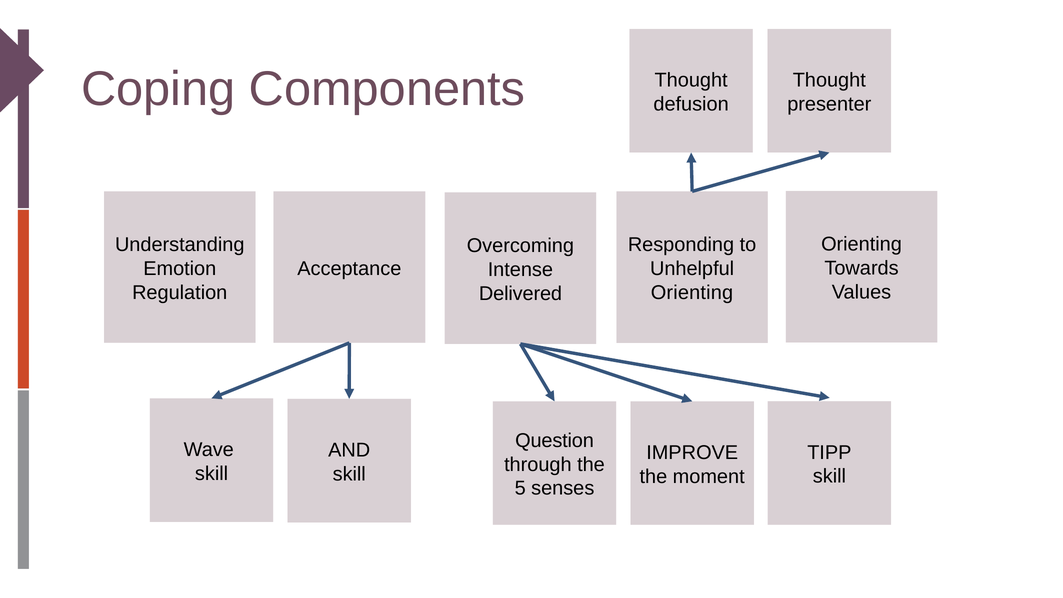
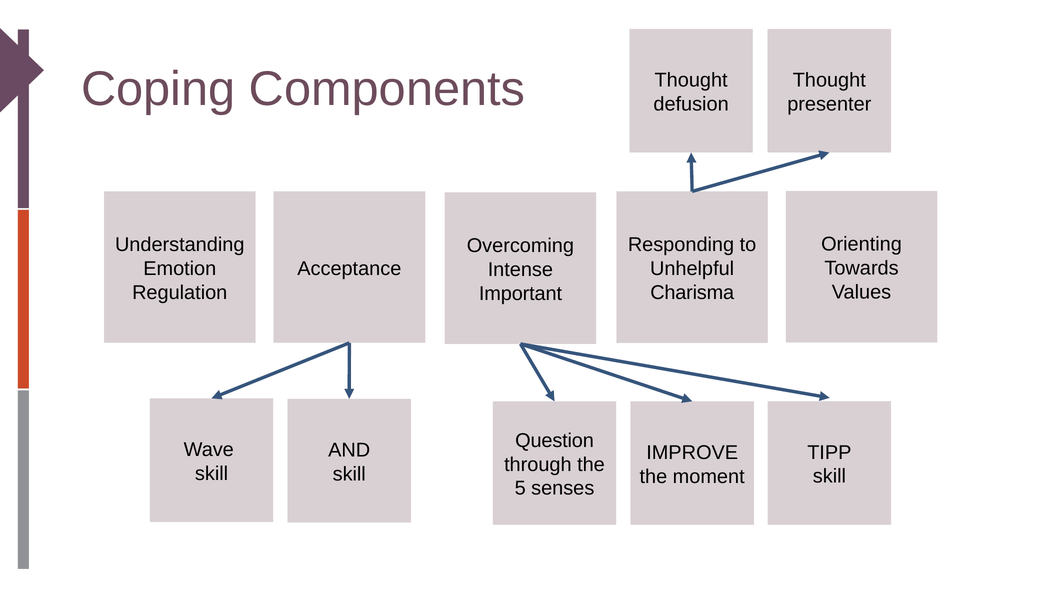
Orienting at (692, 292): Orienting -> Charisma
Delivered: Delivered -> Important
